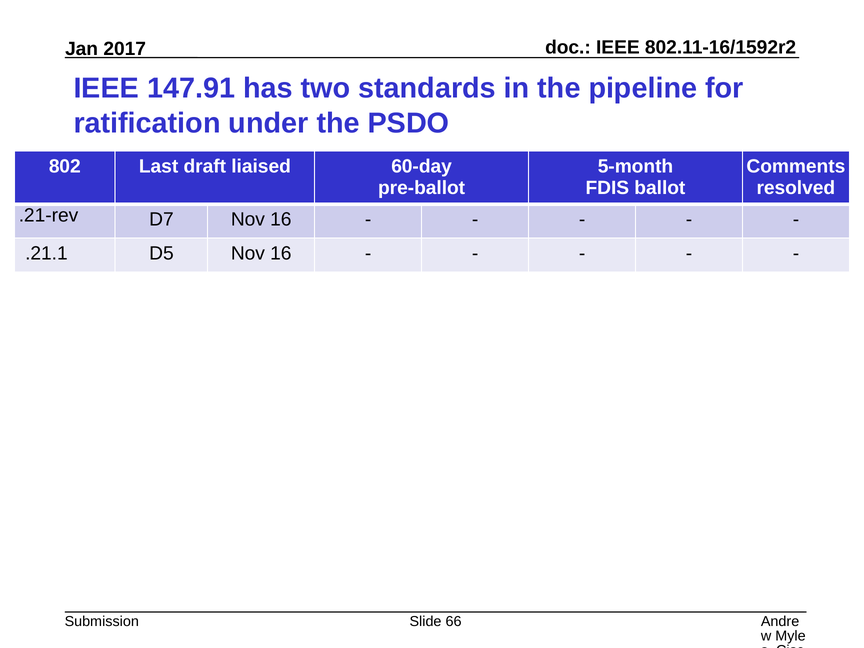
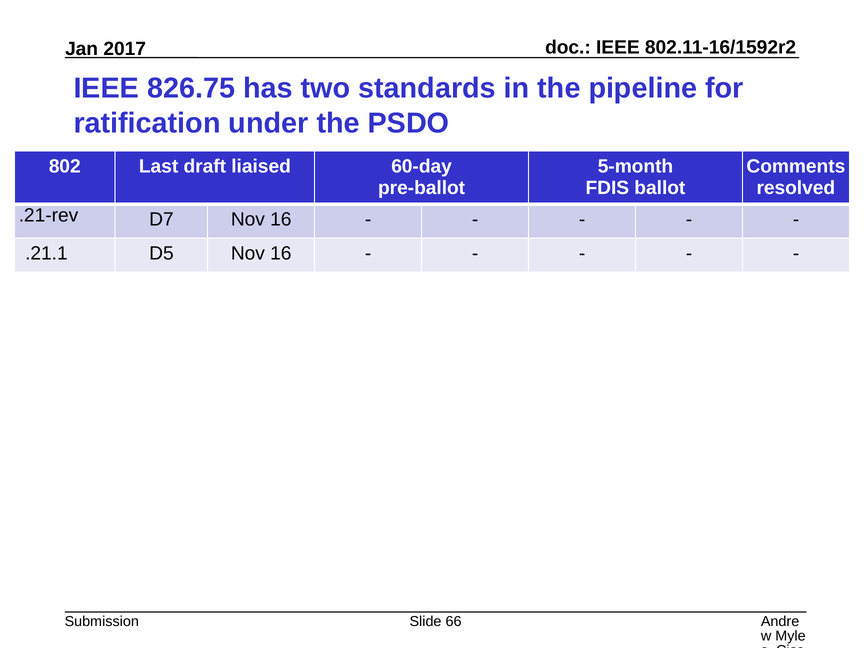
147.91: 147.91 -> 826.75
